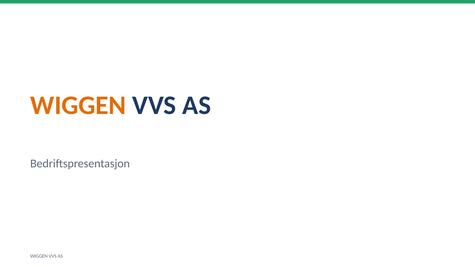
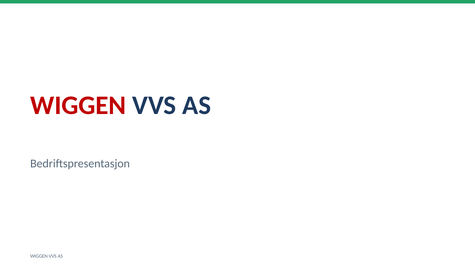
WIGGEN at (78, 105) colour: orange -> red
